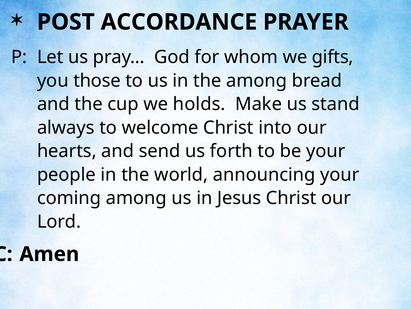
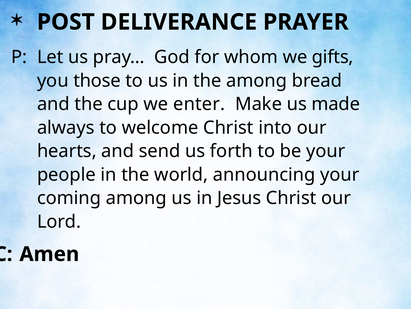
ACCORDANCE: ACCORDANCE -> DELIVERANCE
holds: holds -> enter
stand: stand -> made
